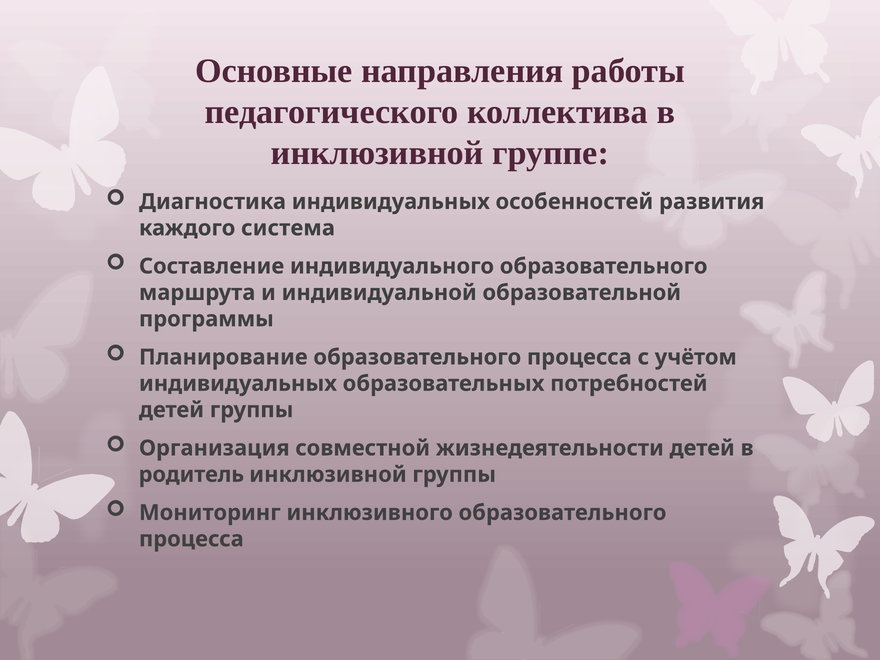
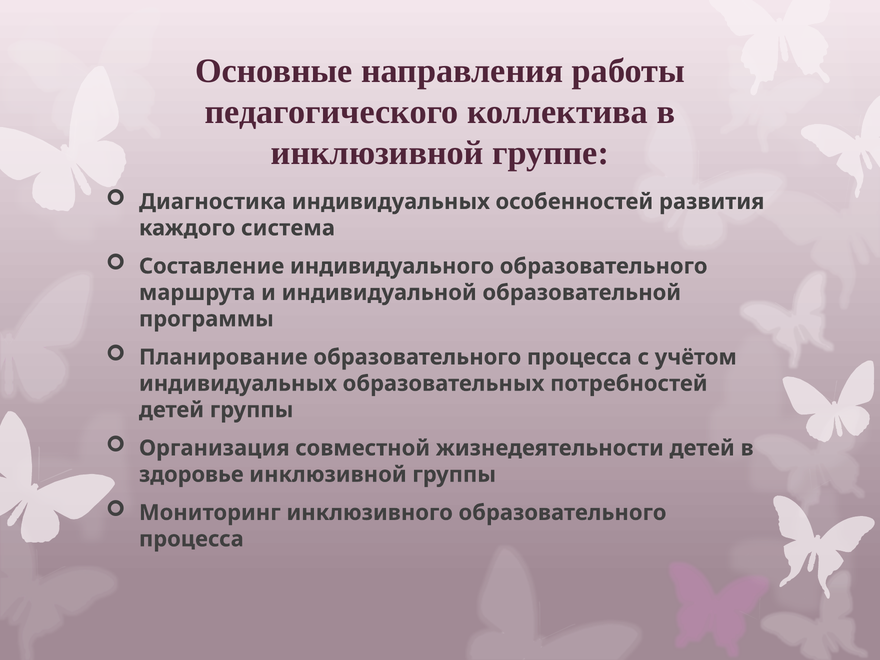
родитель: родитель -> здоровье
